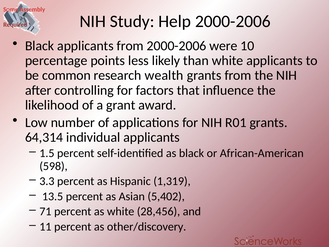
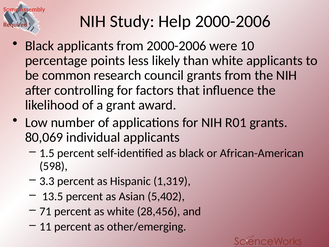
wealth: wealth -> council
64,314: 64,314 -> 80,069
other/discovery: other/discovery -> other/emerging
